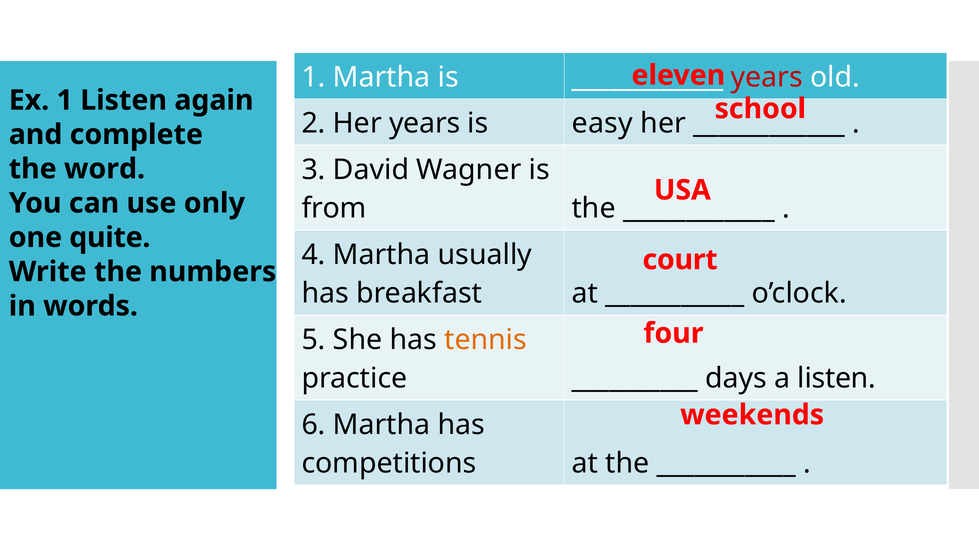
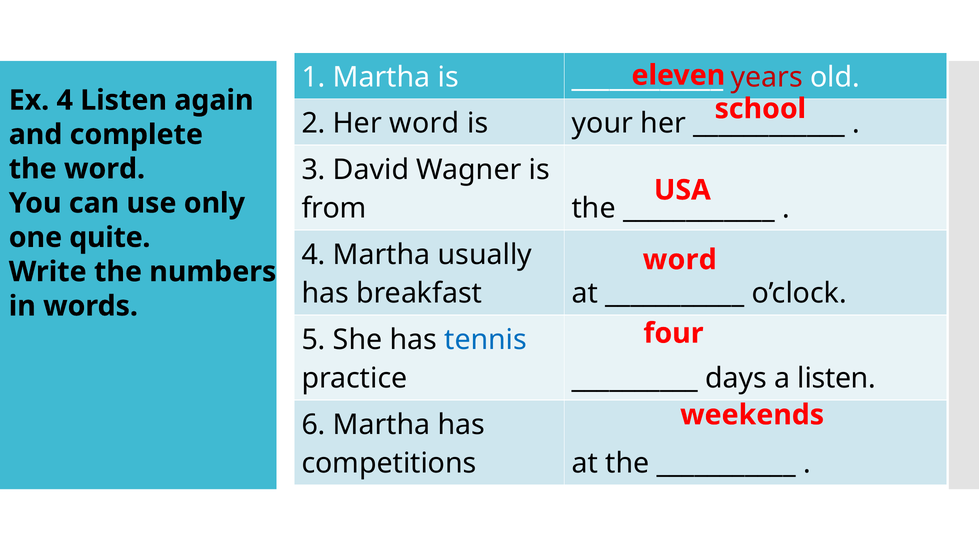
Ex 1: 1 -> 4
Her years: years -> word
easy: easy -> your
court at (680, 260): court -> word
tennis colour: orange -> blue
